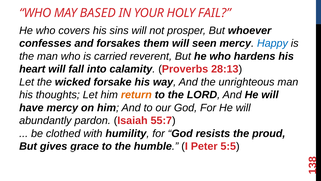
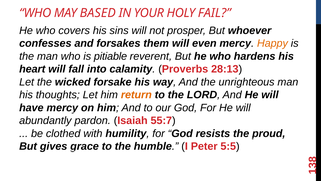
seen: seen -> even
Happy colour: blue -> orange
carried: carried -> pitiable
